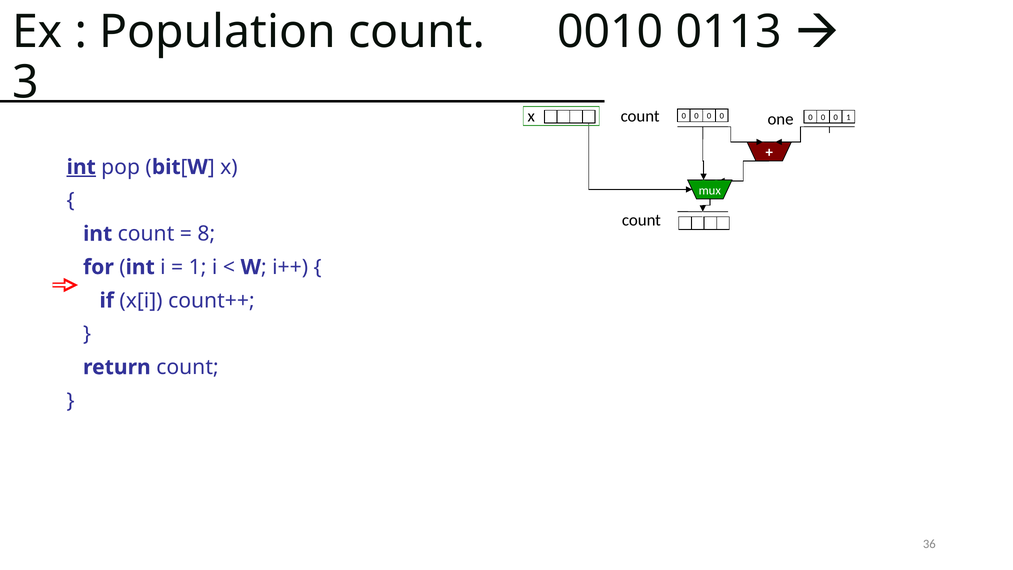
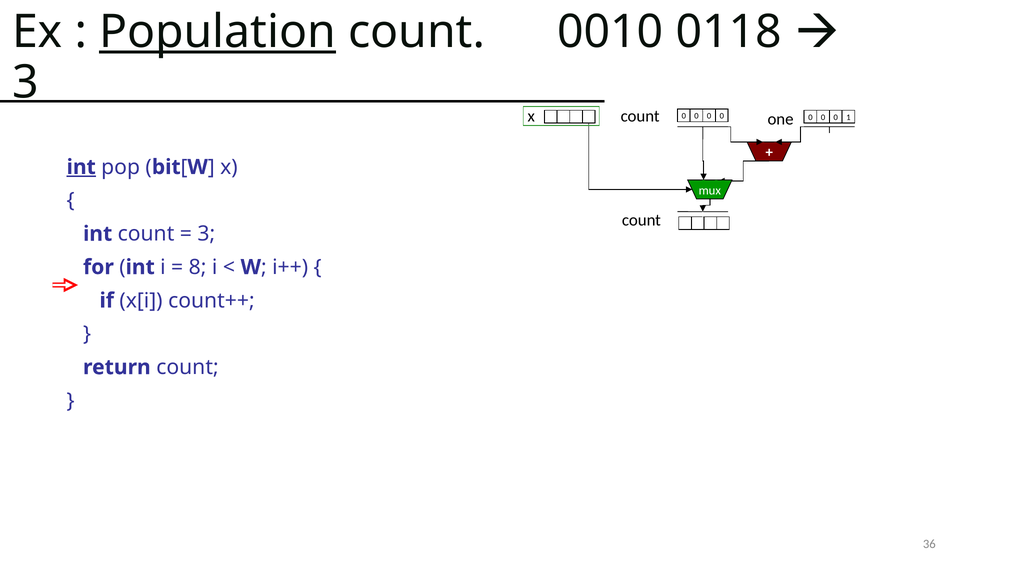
Population underline: none -> present
0113: 0113 -> 0118
8 at (206, 234): 8 -> 3
1 at (198, 267): 1 -> 8
